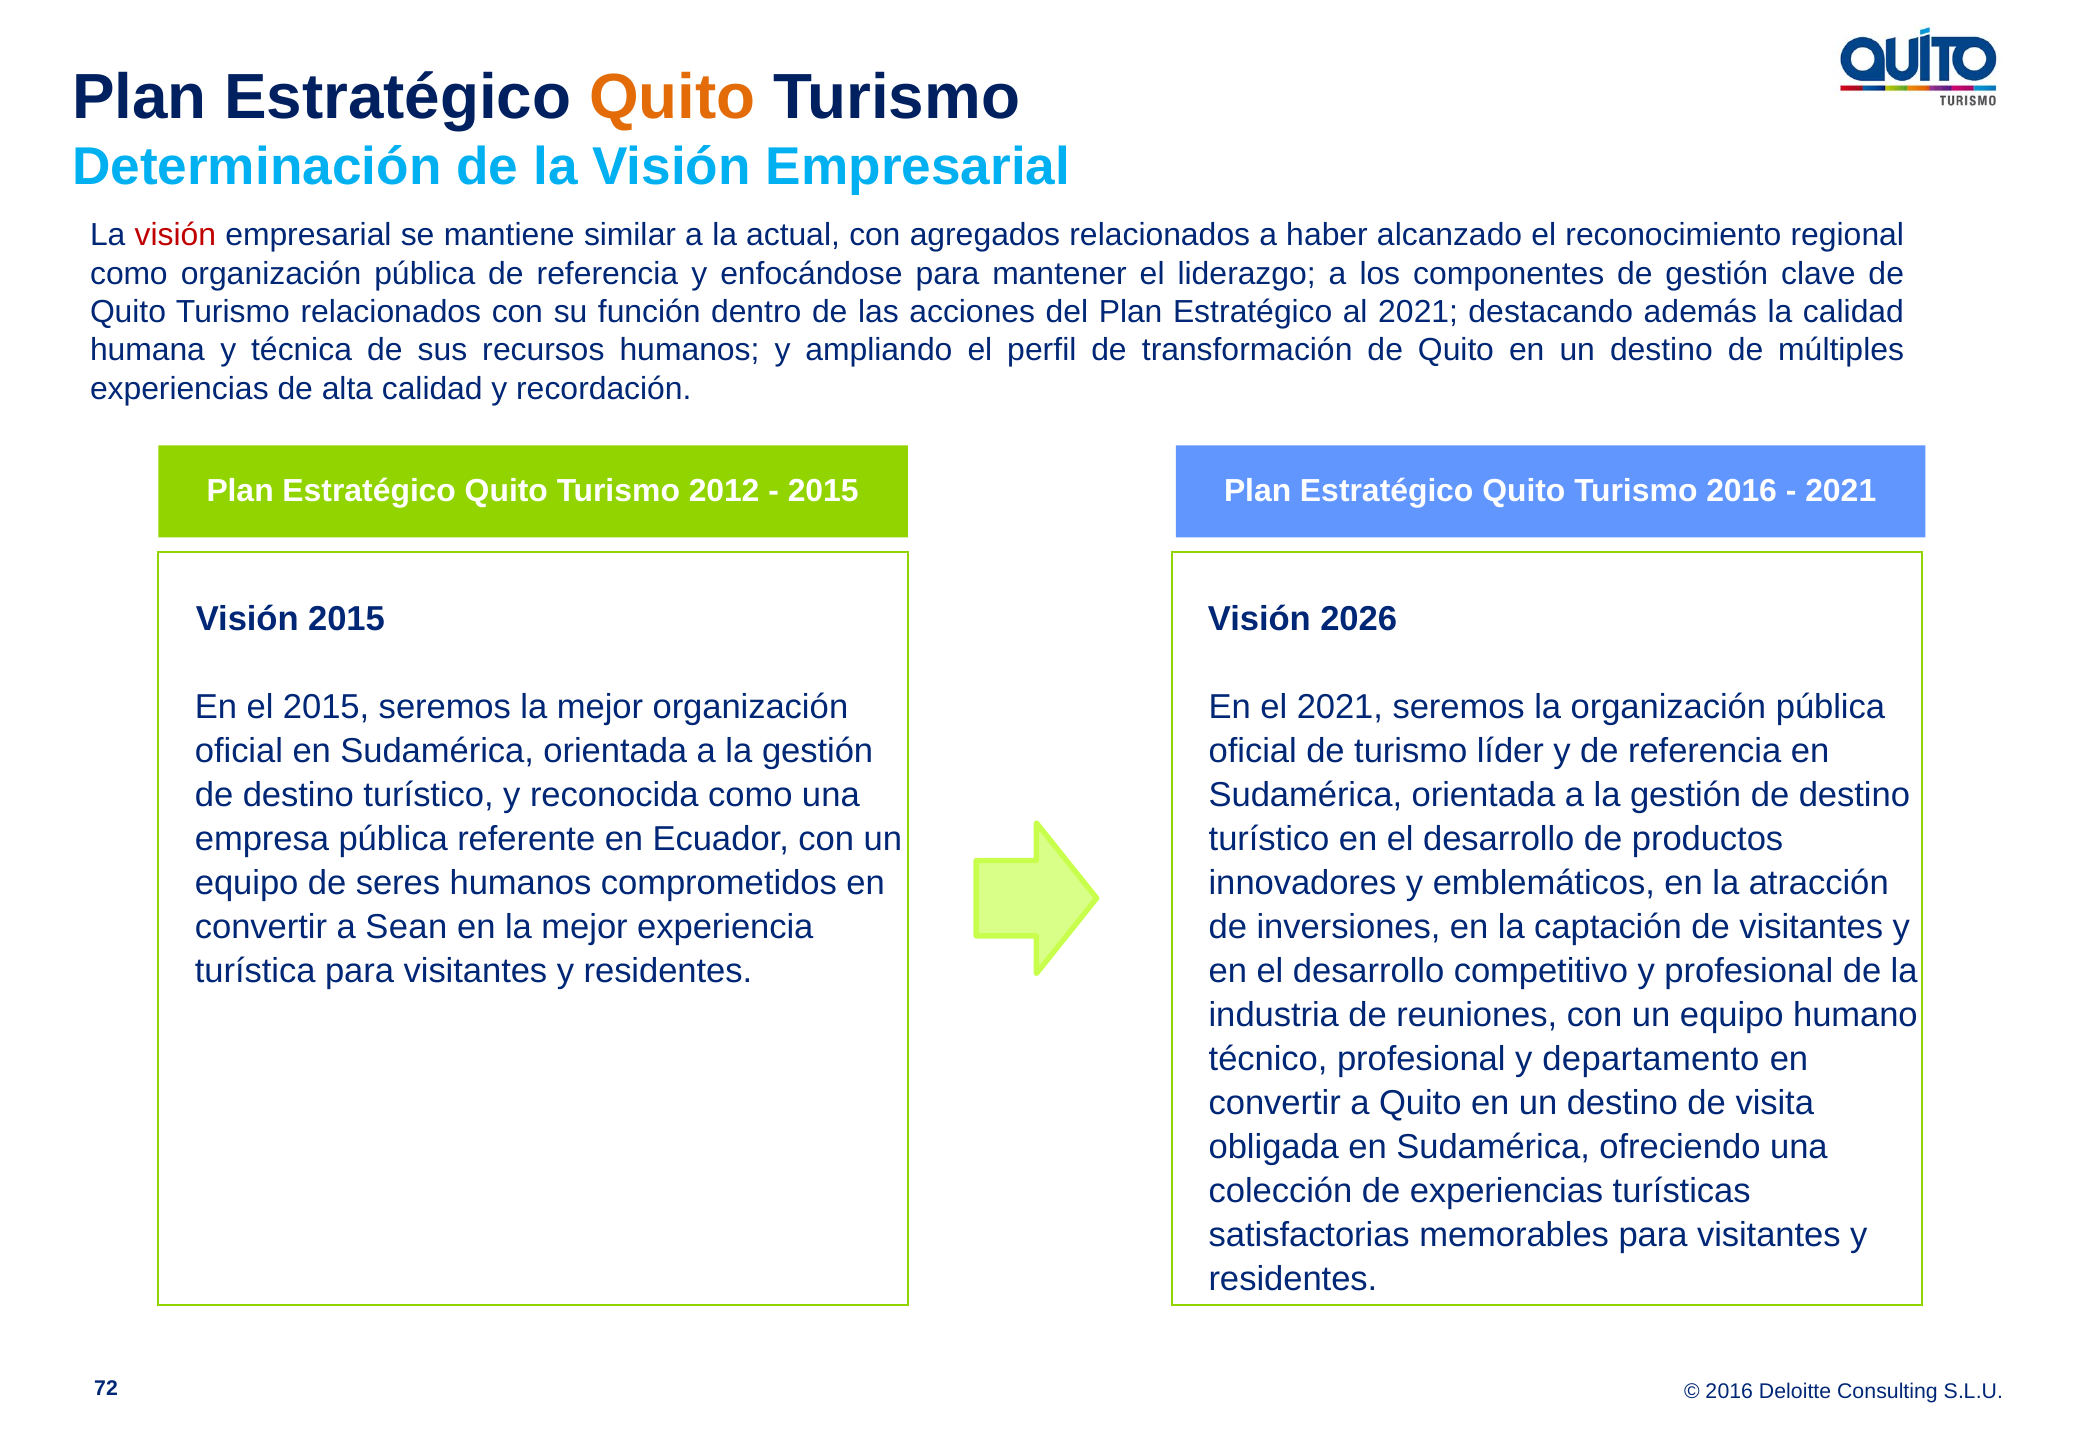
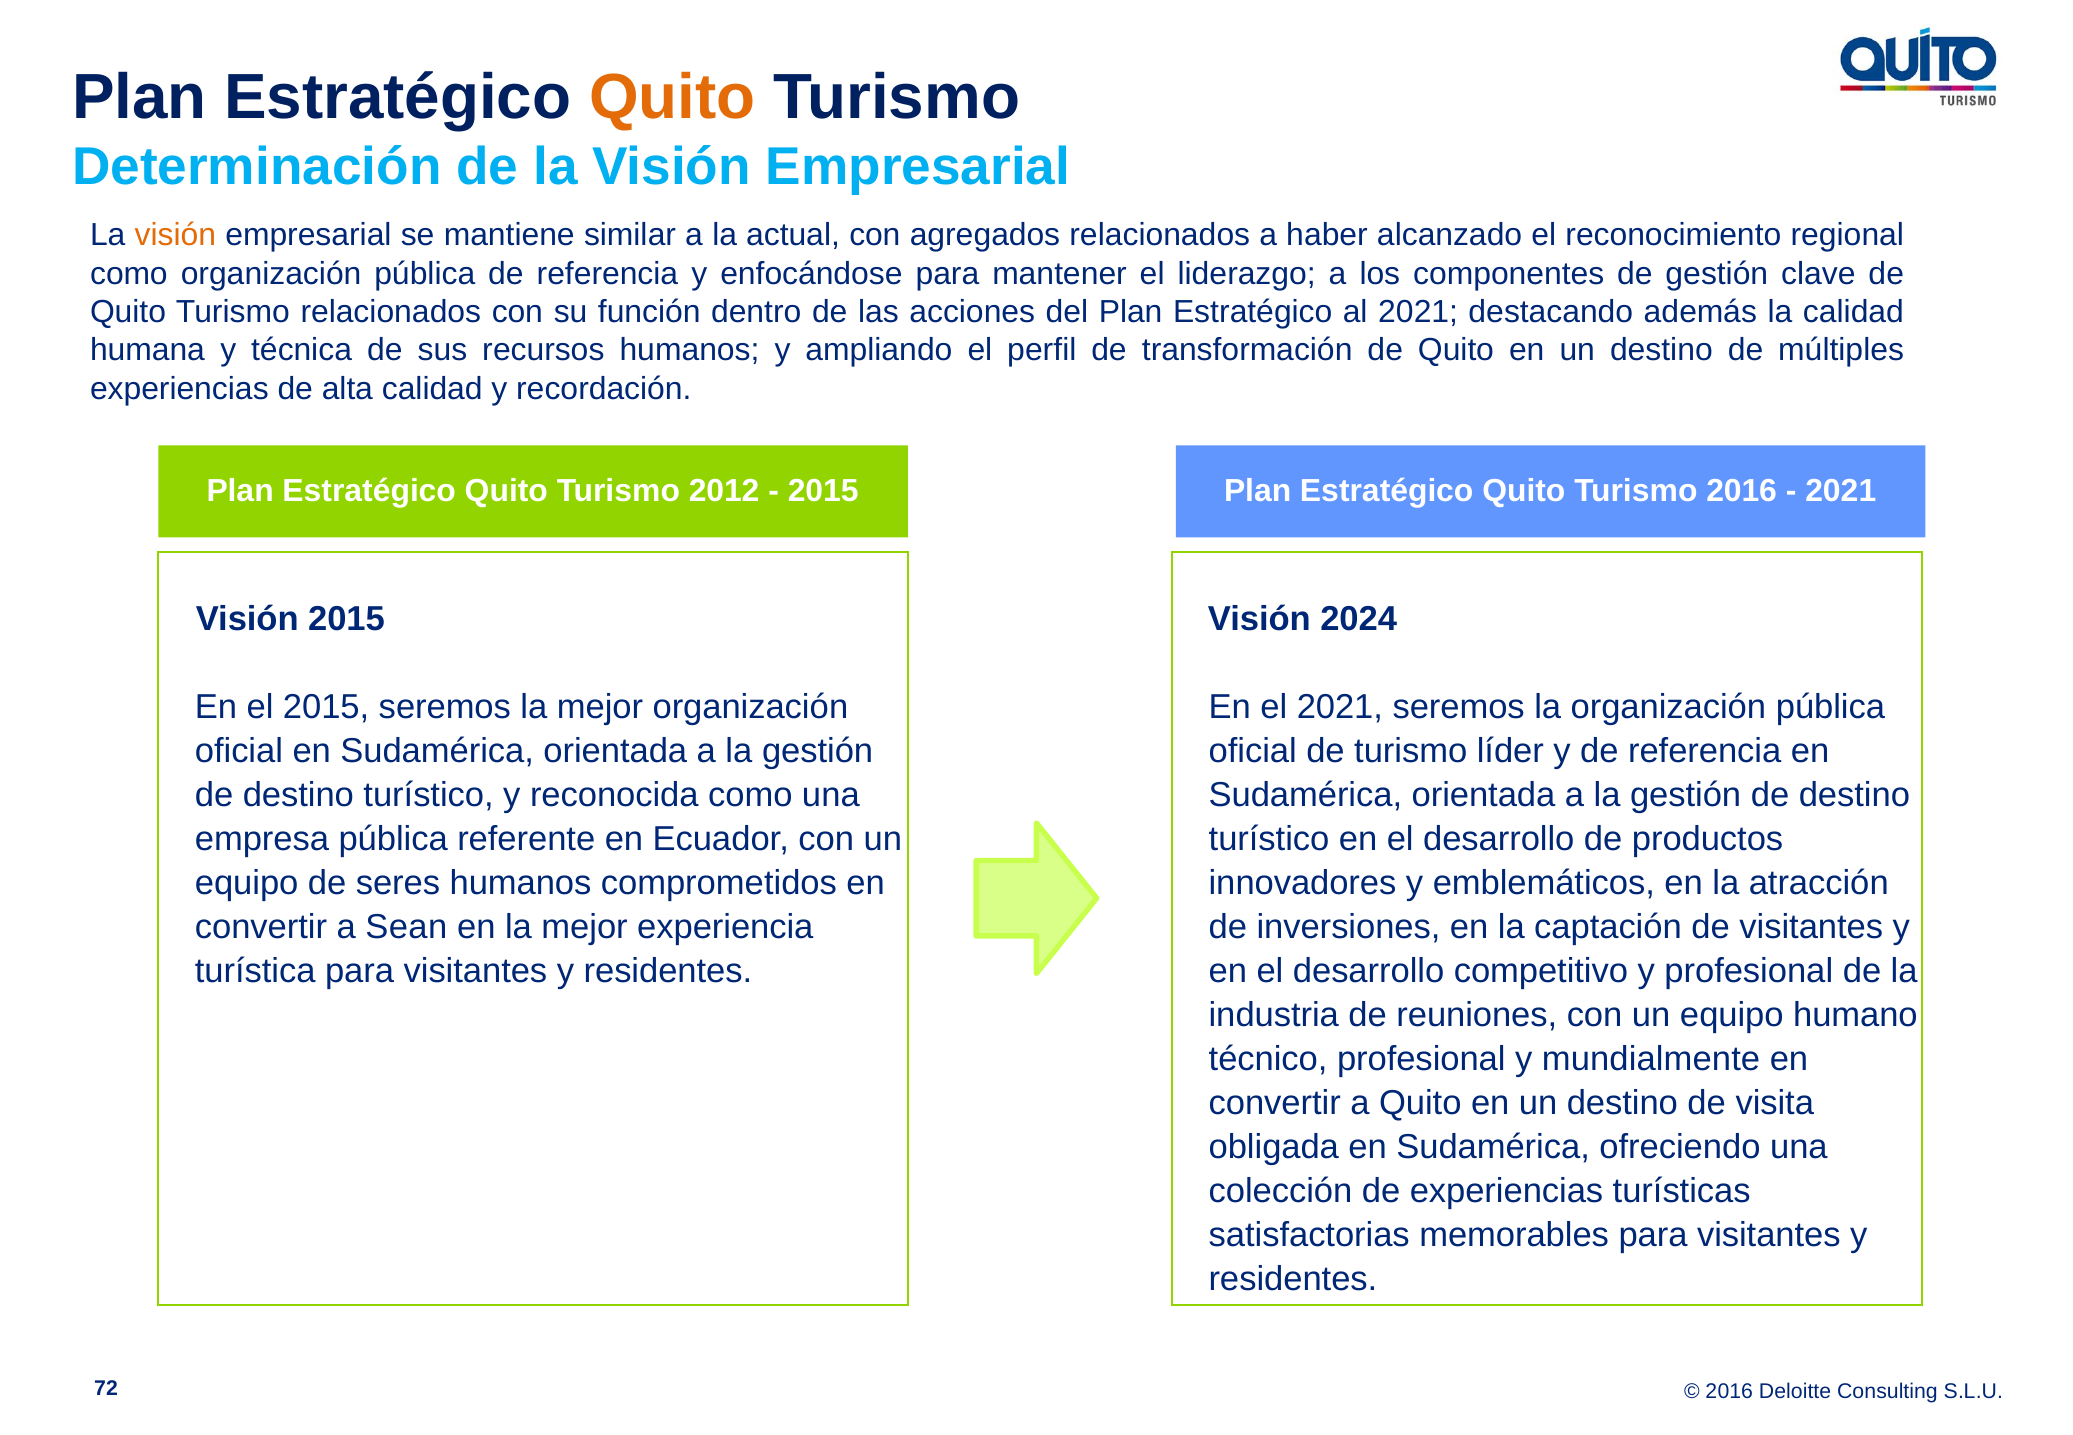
visión at (175, 235) colour: red -> orange
2026: 2026 -> 2024
departamento: departamento -> mundialmente
